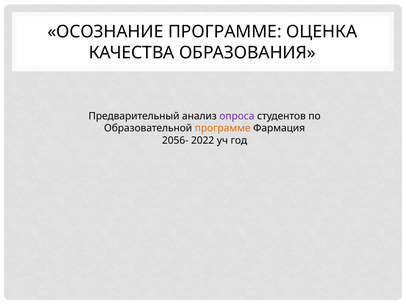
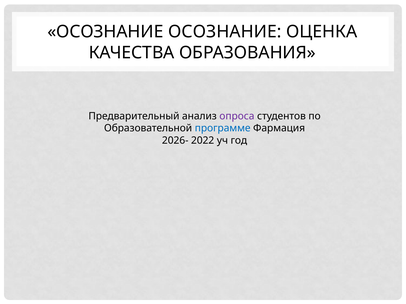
ОСОЗНАНИЕ ПРОГРАММЕ: ПРОГРАММЕ -> ОСОЗНАНИЕ
программе at (223, 128) colour: orange -> blue
2056-: 2056- -> 2026-
